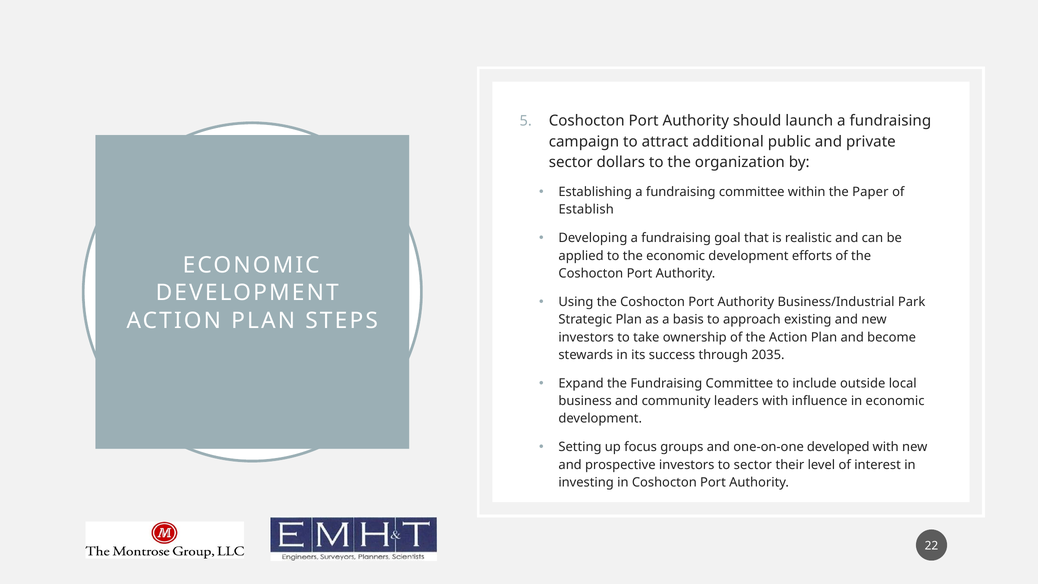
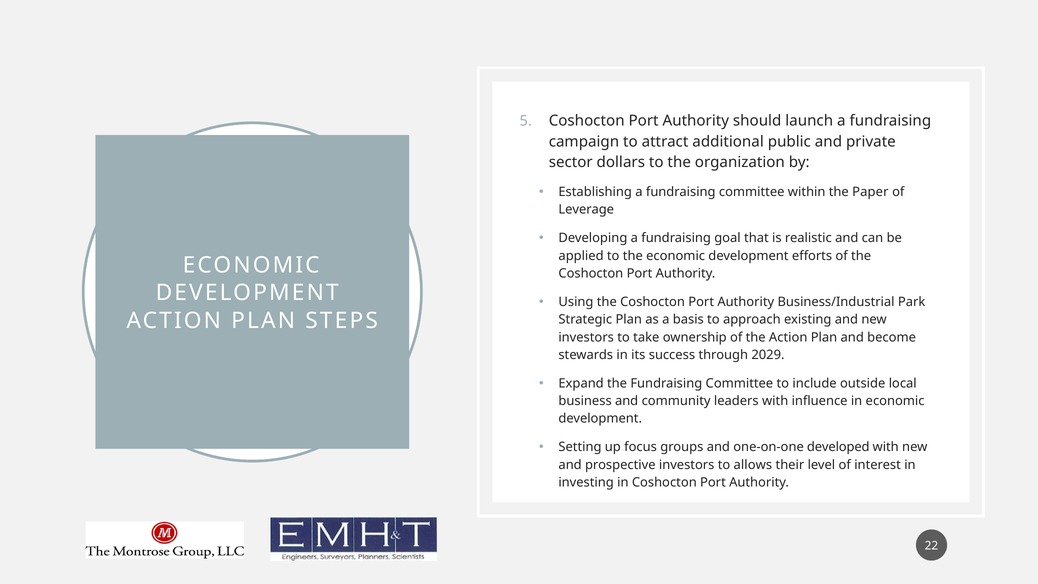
Establish: Establish -> Leverage
2035: 2035 -> 2029
to sector: sector -> allows
